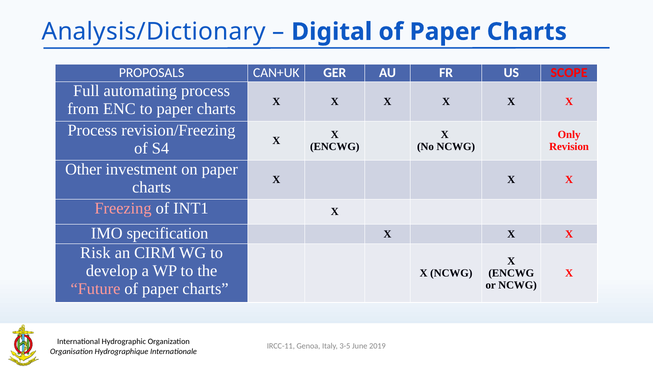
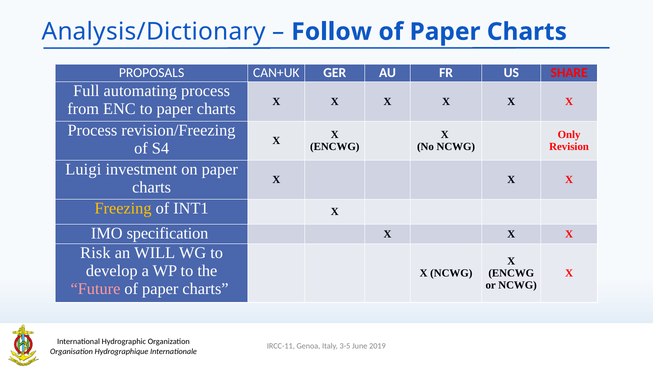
Digital: Digital -> Follow
SCOPE: SCOPE -> SHARE
Other: Other -> Luigi
Freezing colour: pink -> yellow
CIRM: CIRM -> WILL
